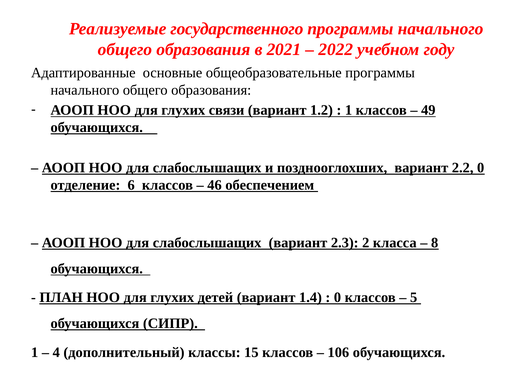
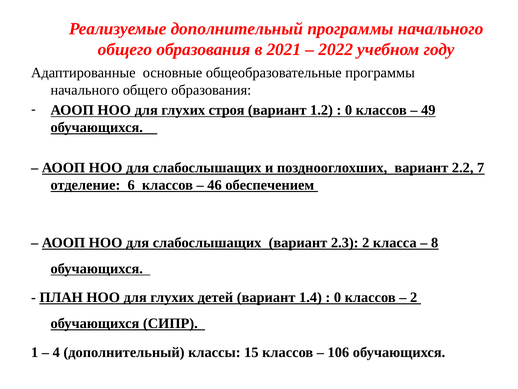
Реализуемые государственного: государственного -> дополнительный
связи: связи -> строя
1 at (349, 110): 1 -> 0
2.2 0: 0 -> 7
5 at (414, 297): 5 -> 2
